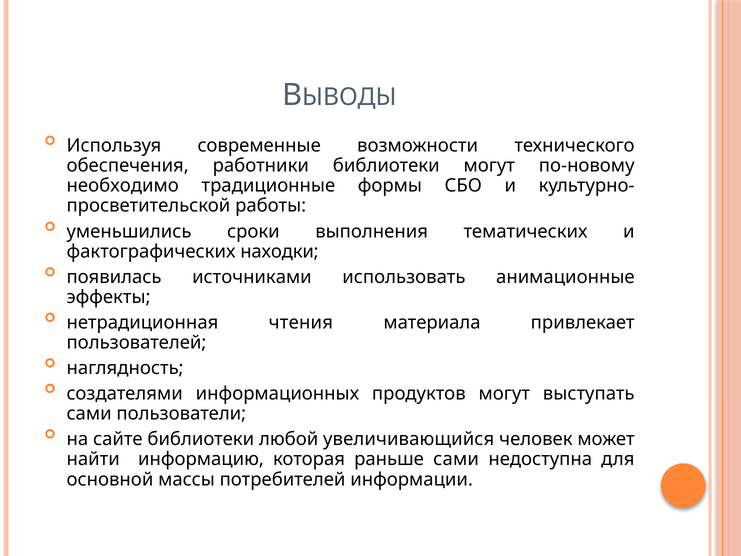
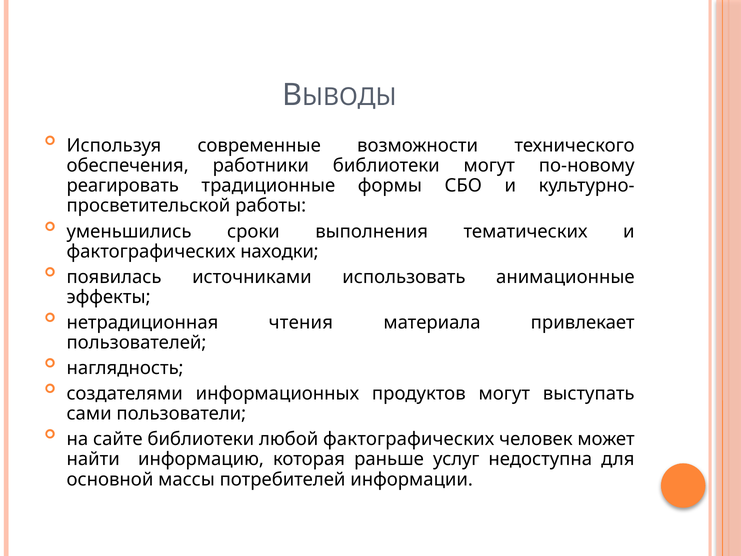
необходимо: необходимо -> реагировать
любой увеличивающийся: увеличивающийся -> фактографических
раньше сами: сами -> услуг
